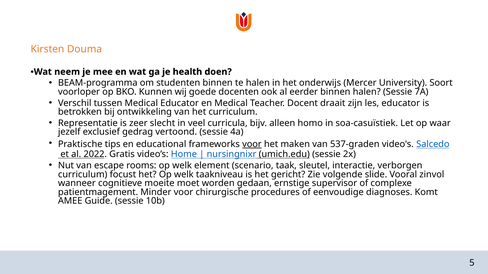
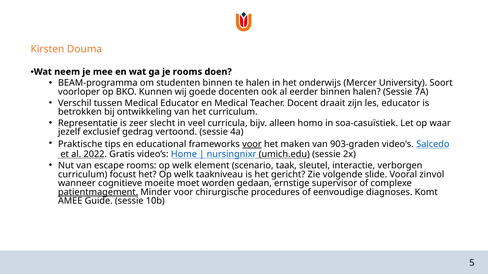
je health: health -> rooms
537-graden: 537-graden -> 903-graden
patientmagement underline: none -> present
